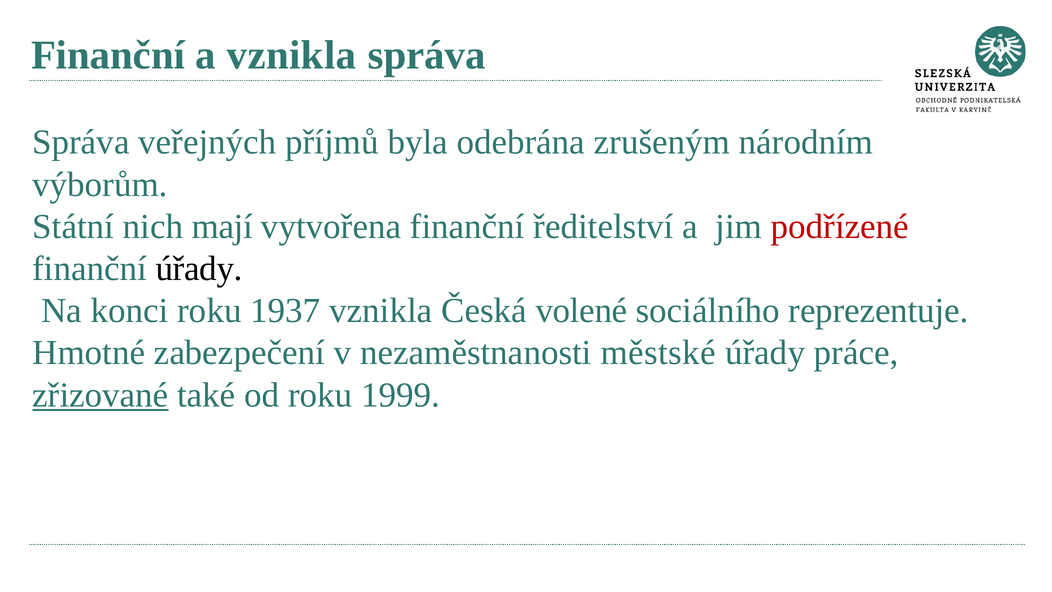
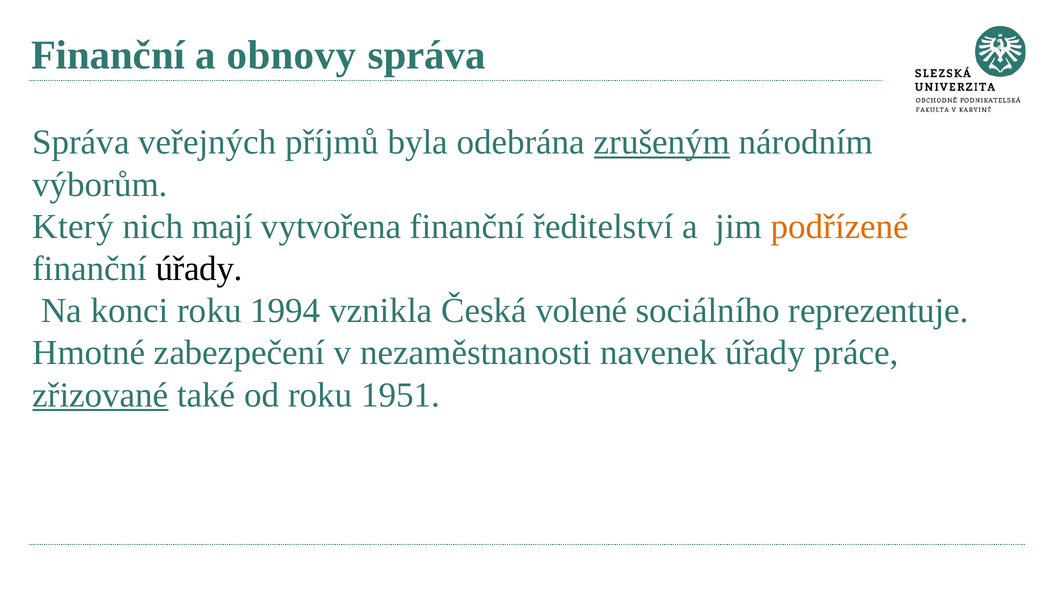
a vznikla: vznikla -> obnovy
zrušeným underline: none -> present
Státní: Státní -> Který
podřízené colour: red -> orange
1937: 1937 -> 1994
městské: městské -> navenek
1999: 1999 -> 1951
